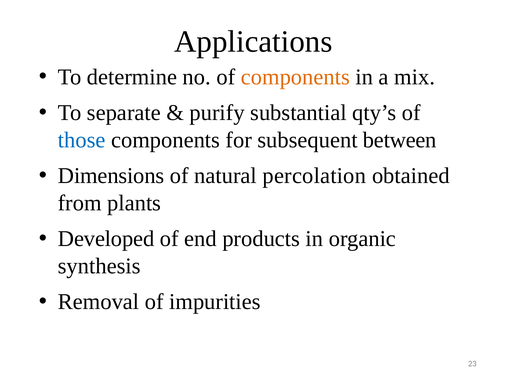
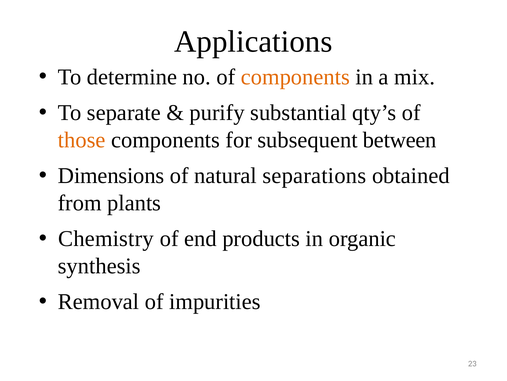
those colour: blue -> orange
percolation: percolation -> separations
Developed: Developed -> Chemistry
